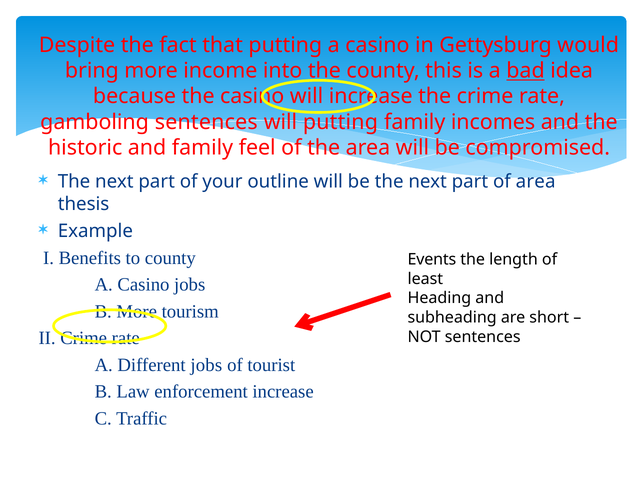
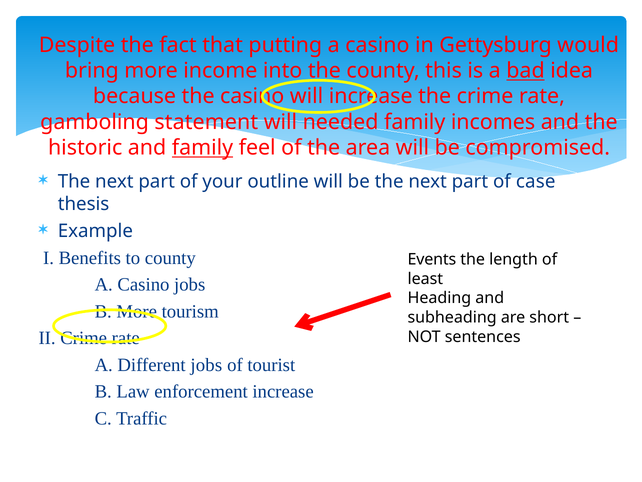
gamboling sentences: sentences -> statement
will putting: putting -> needed
family at (202, 148) underline: none -> present
of area: area -> case
